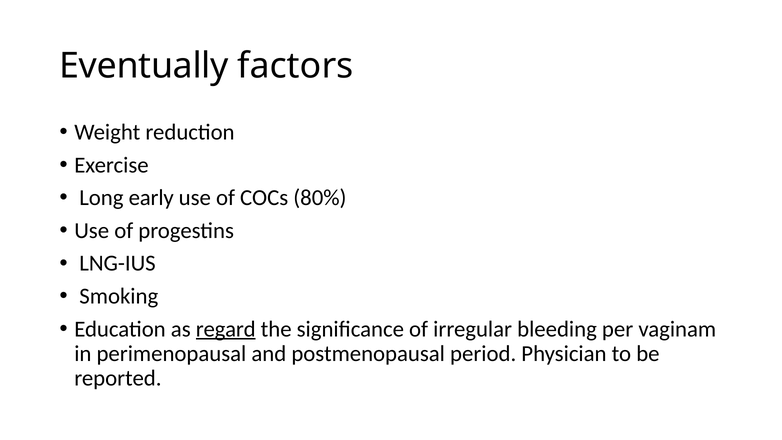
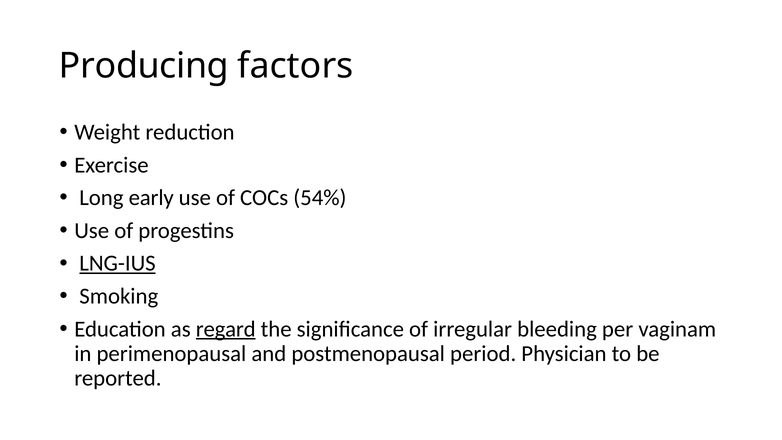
Eventually: Eventually -> Producing
80%: 80% -> 54%
LNG-IUS underline: none -> present
